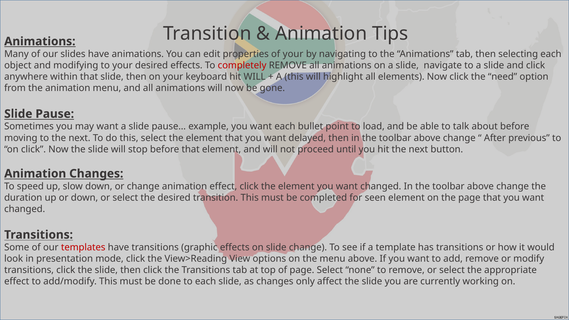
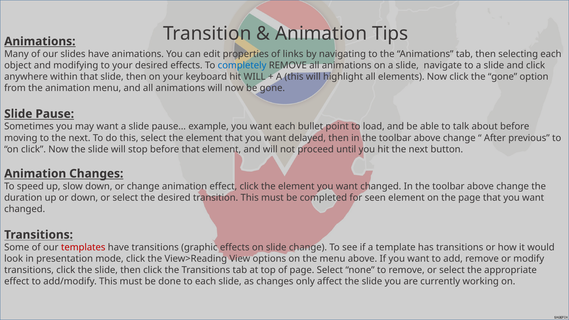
of your: your -> links
completely colour: red -> blue
the need: need -> gone
